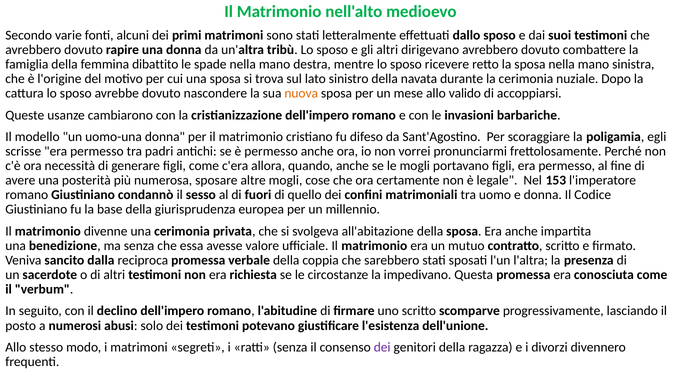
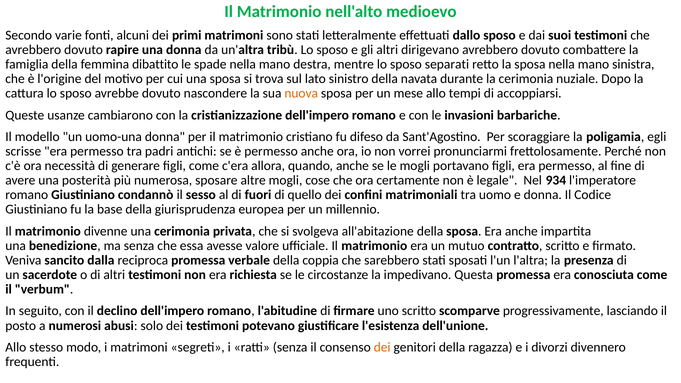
ricevere: ricevere -> separati
valido: valido -> tempi
153: 153 -> 934
dei at (382, 347) colour: purple -> orange
